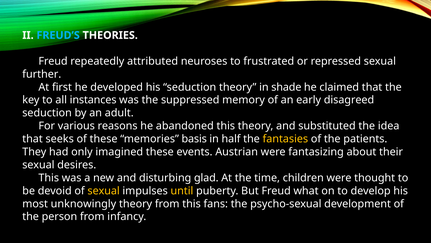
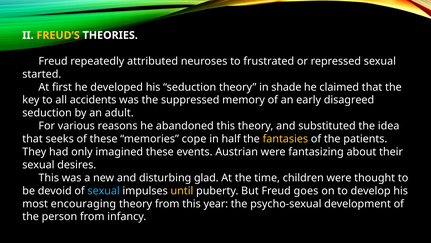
FREUD’S colour: light blue -> yellow
further: further -> started
instances: instances -> accidents
basis: basis -> cope
sexual at (104, 190) colour: yellow -> light blue
what: what -> goes
unknowingly: unknowingly -> encouraging
fans: fans -> year
